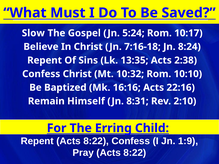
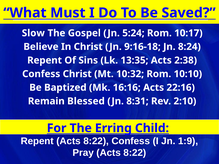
7:16-18: 7:16-18 -> 9:16-18
Himself: Himself -> Blessed
